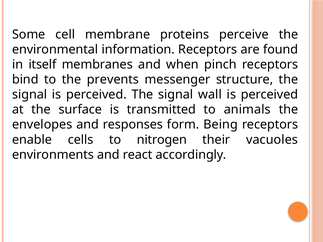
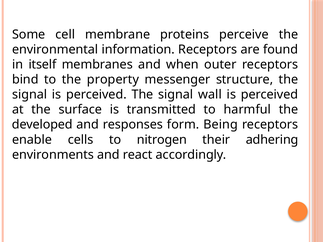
pinch: pinch -> outer
prevents: prevents -> property
animals: animals -> harmful
envelopes: envelopes -> developed
vacuoles: vacuoles -> adhering
